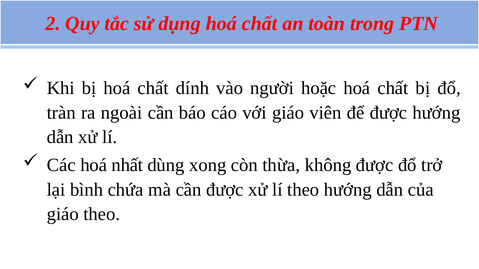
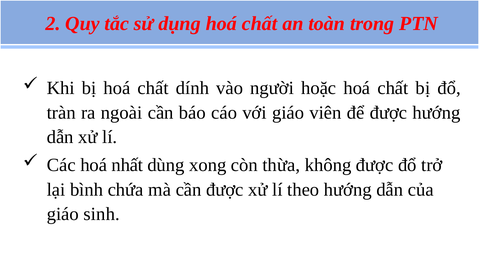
giáo theo: theo -> sinh
